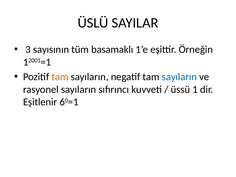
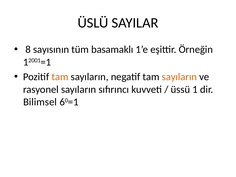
3: 3 -> 8
sayıların at (179, 77) colour: blue -> orange
Eşitlenir: Eşitlenir -> Bilimsel
